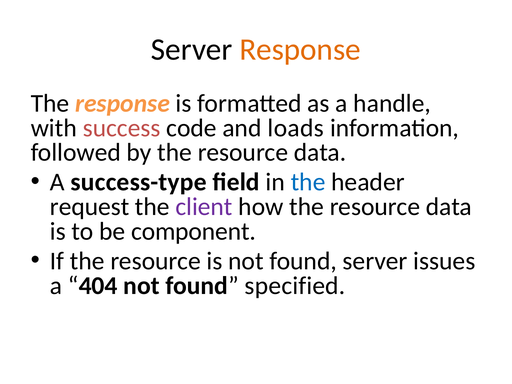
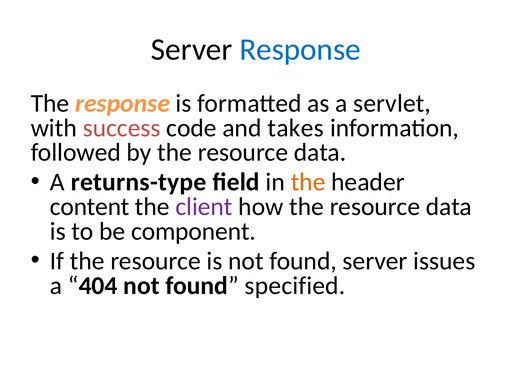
Response at (300, 50) colour: orange -> blue
handle: handle -> servlet
loads: loads -> takes
success-type: success-type -> returns-type
the at (308, 182) colour: blue -> orange
request: request -> content
